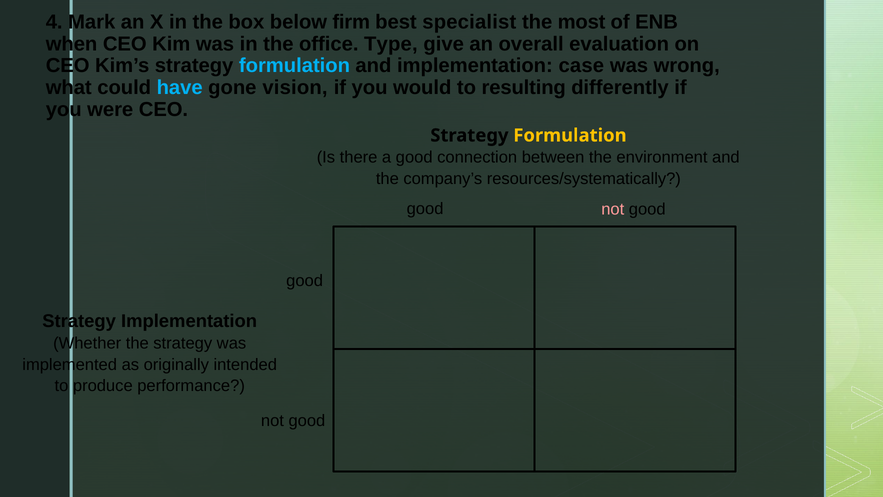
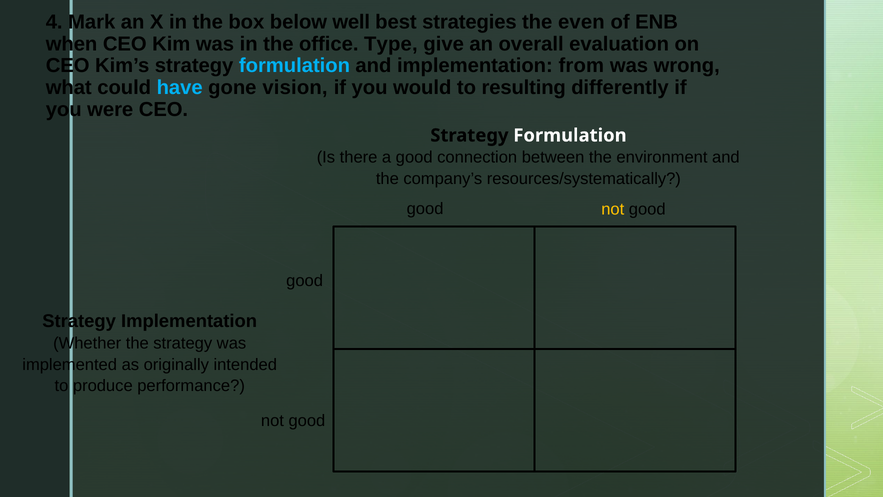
firm: firm -> well
specialist: specialist -> strategies
most: most -> even
case: case -> from
Formulation at (570, 135) colour: yellow -> white
not at (613, 209) colour: pink -> yellow
